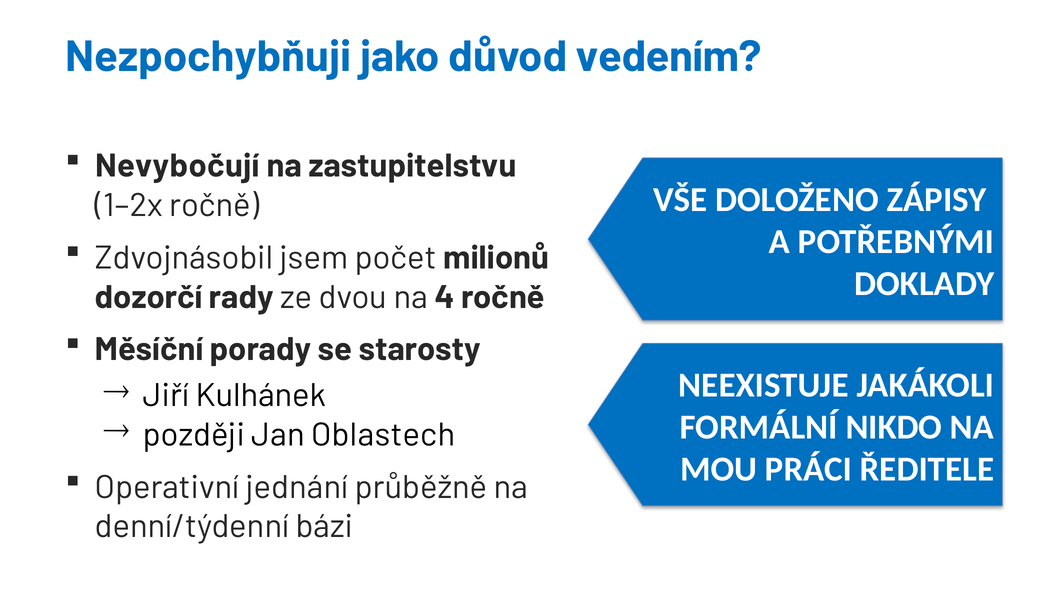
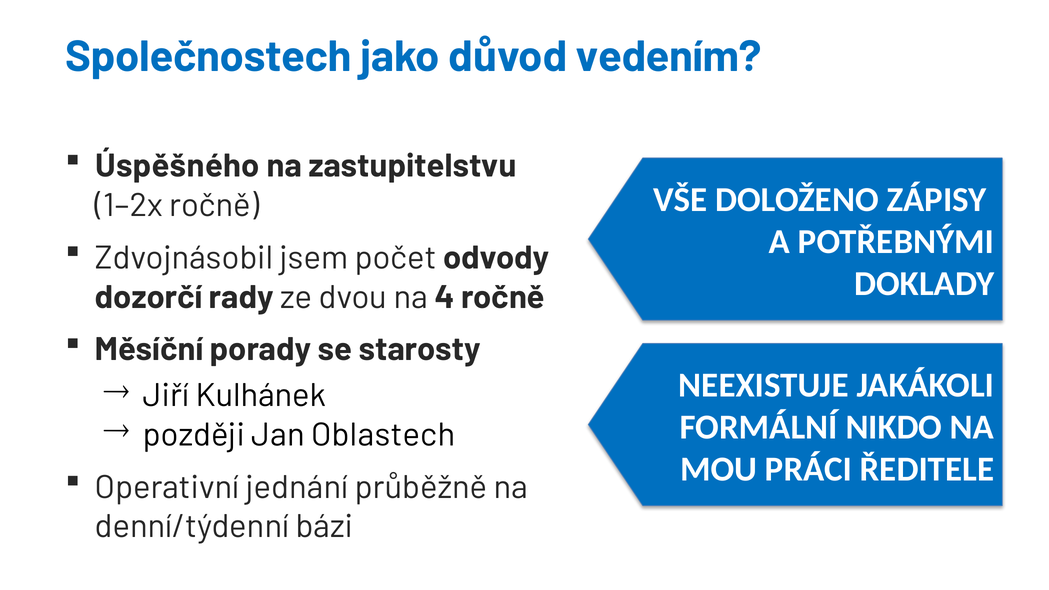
Nezpochybňuji: Nezpochybňuji -> Společnostech
Nevybočují: Nevybočují -> Úspěšného
milionů: milionů -> odvody
